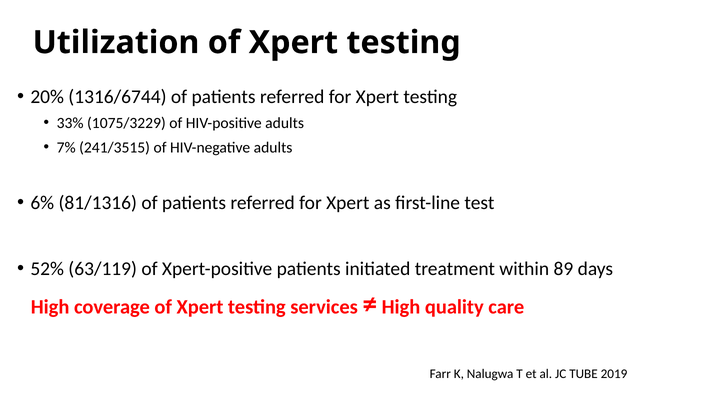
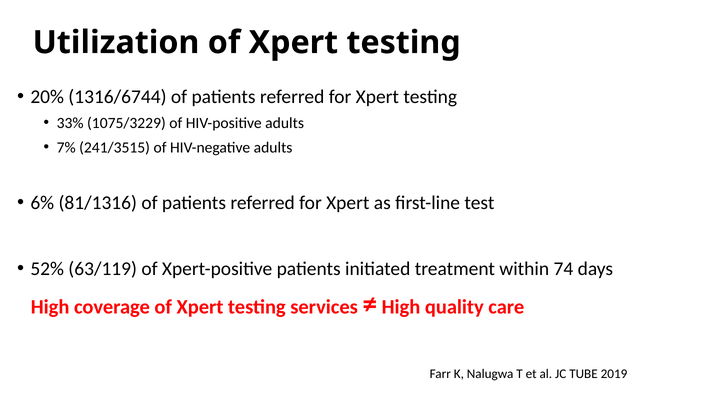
89: 89 -> 74
